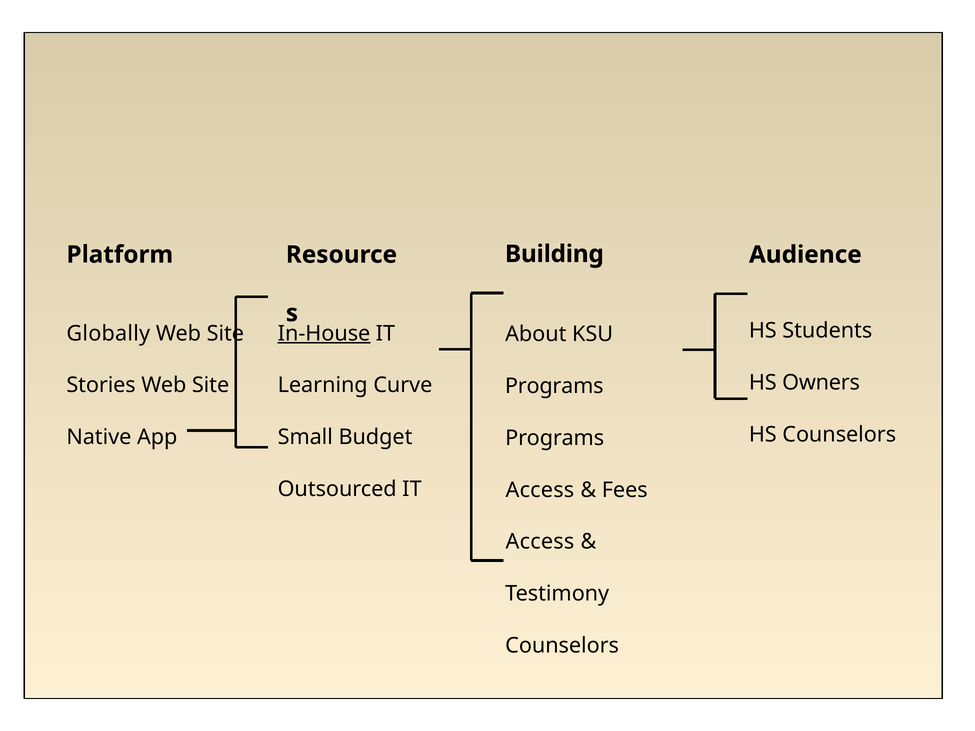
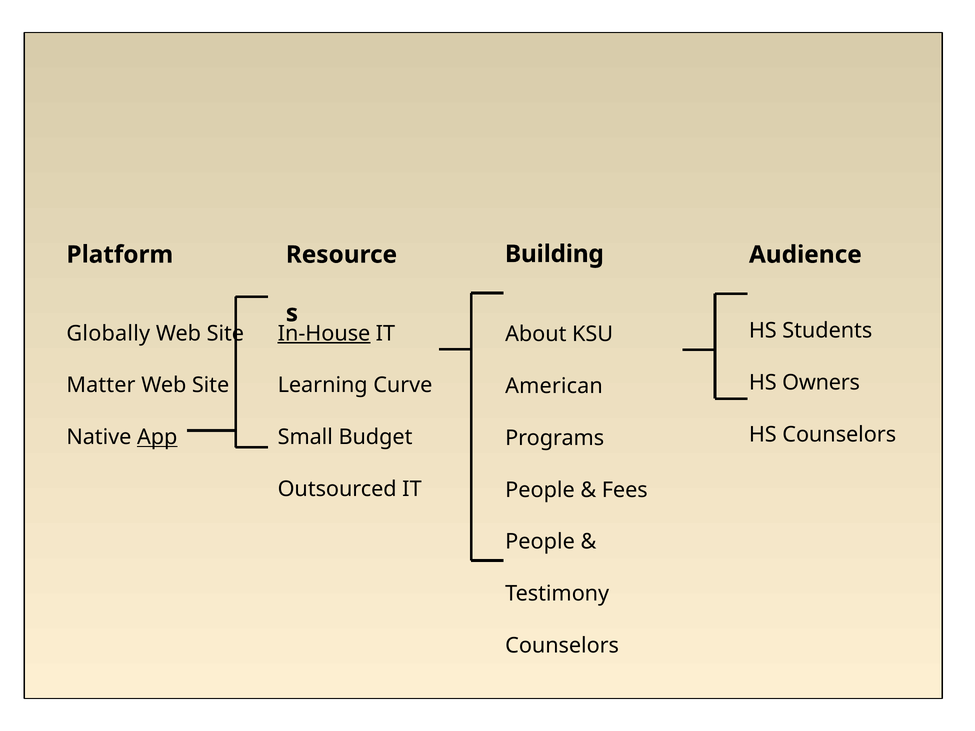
Stories: Stories -> Matter
Programs at (554, 386): Programs -> American
App underline: none -> present
Access at (540, 490): Access -> People
Access at (540, 542): Access -> People
